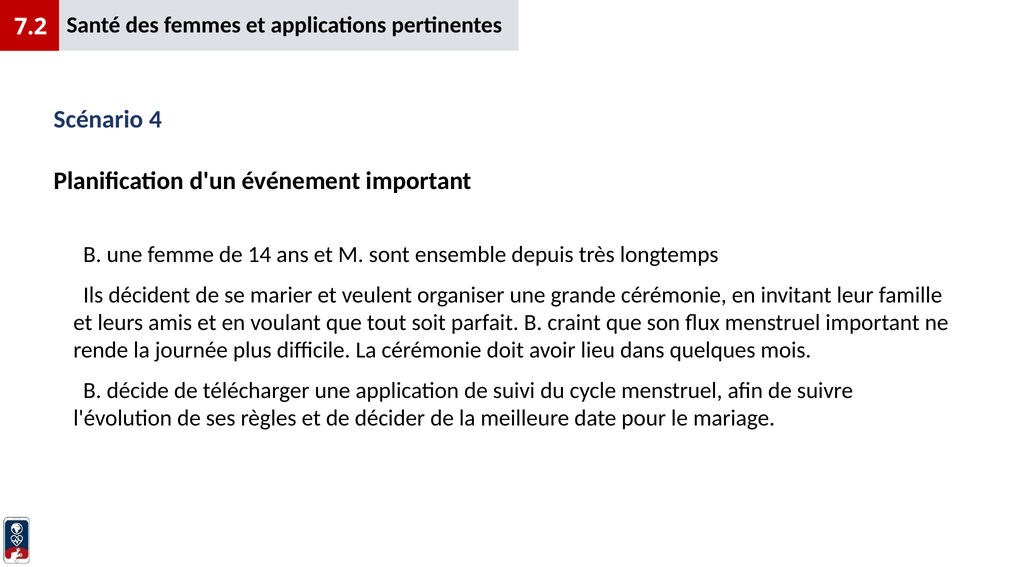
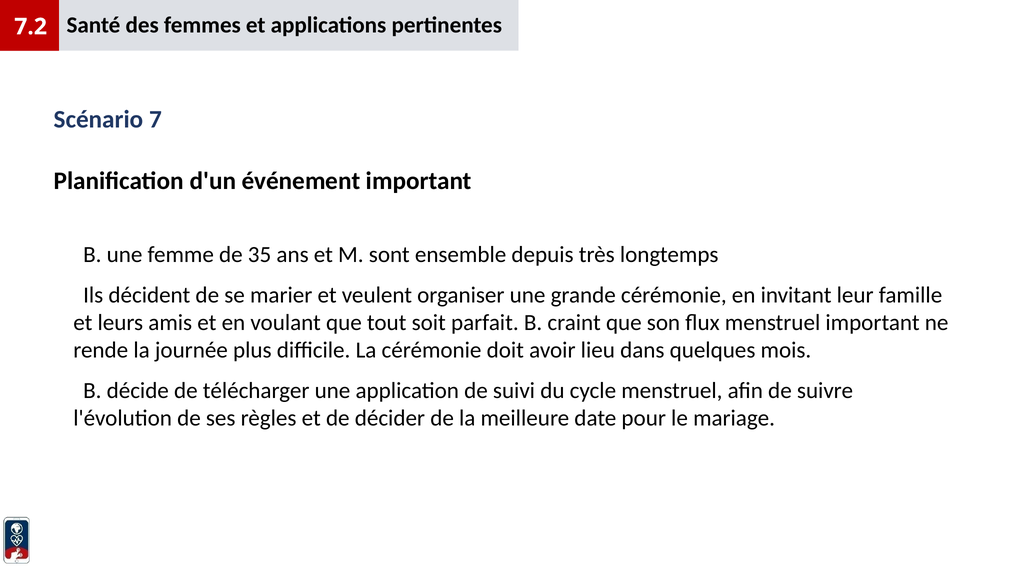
4: 4 -> 7
14: 14 -> 35
